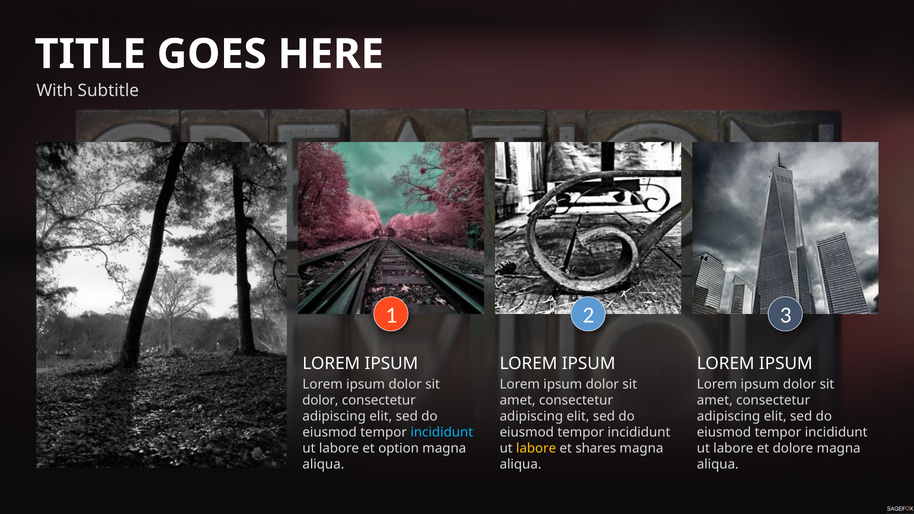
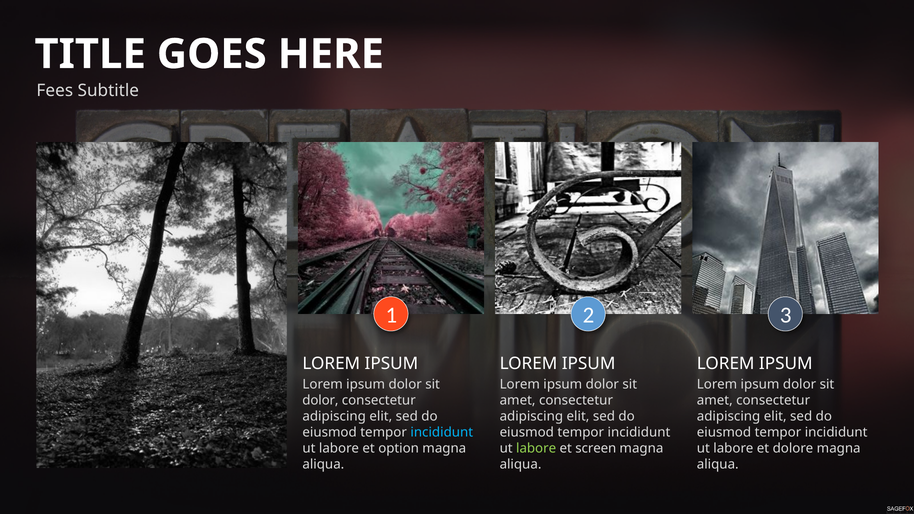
With: With -> Fees
labore at (536, 449) colour: yellow -> light green
shares: shares -> screen
